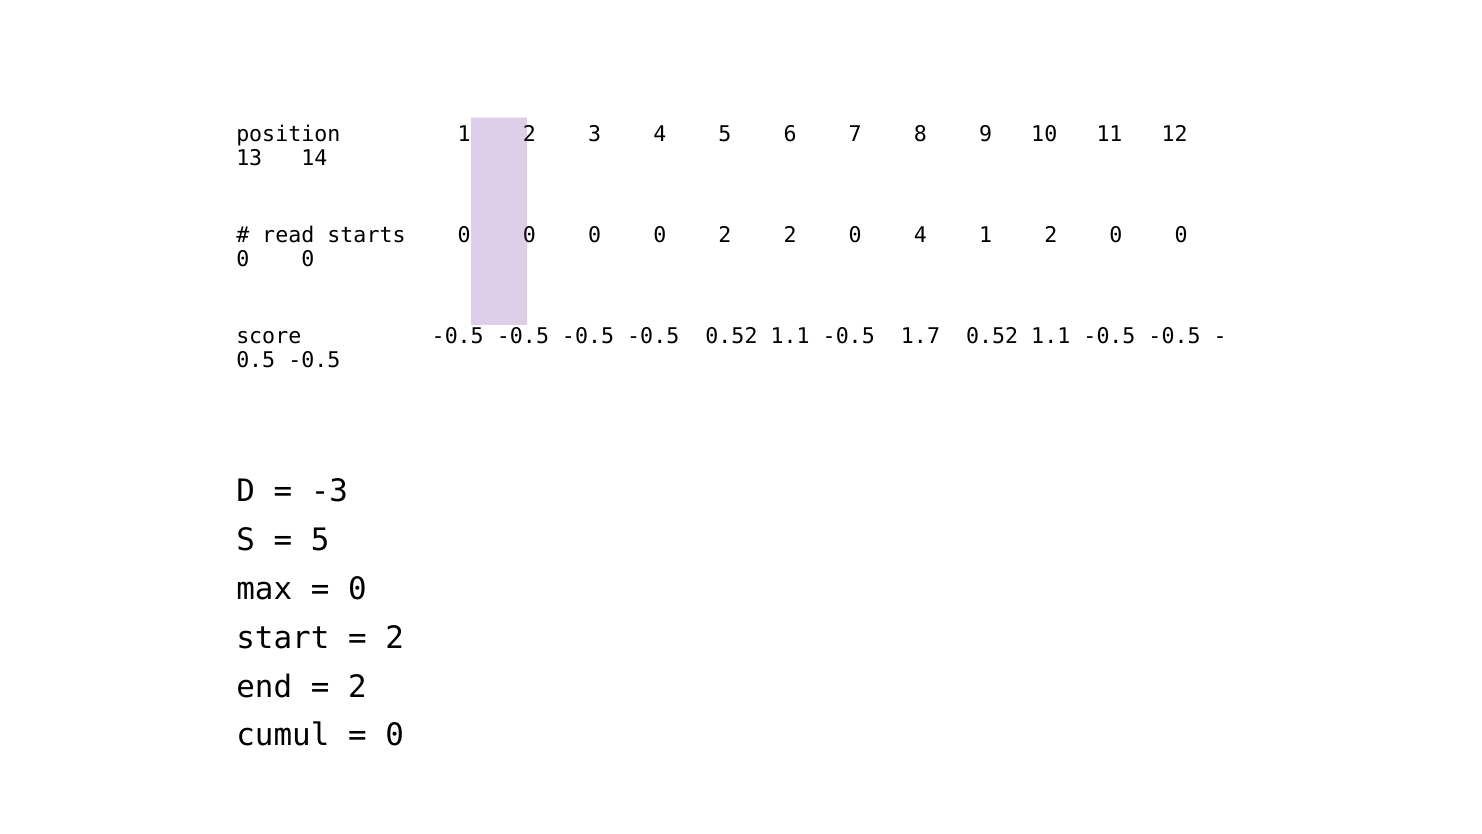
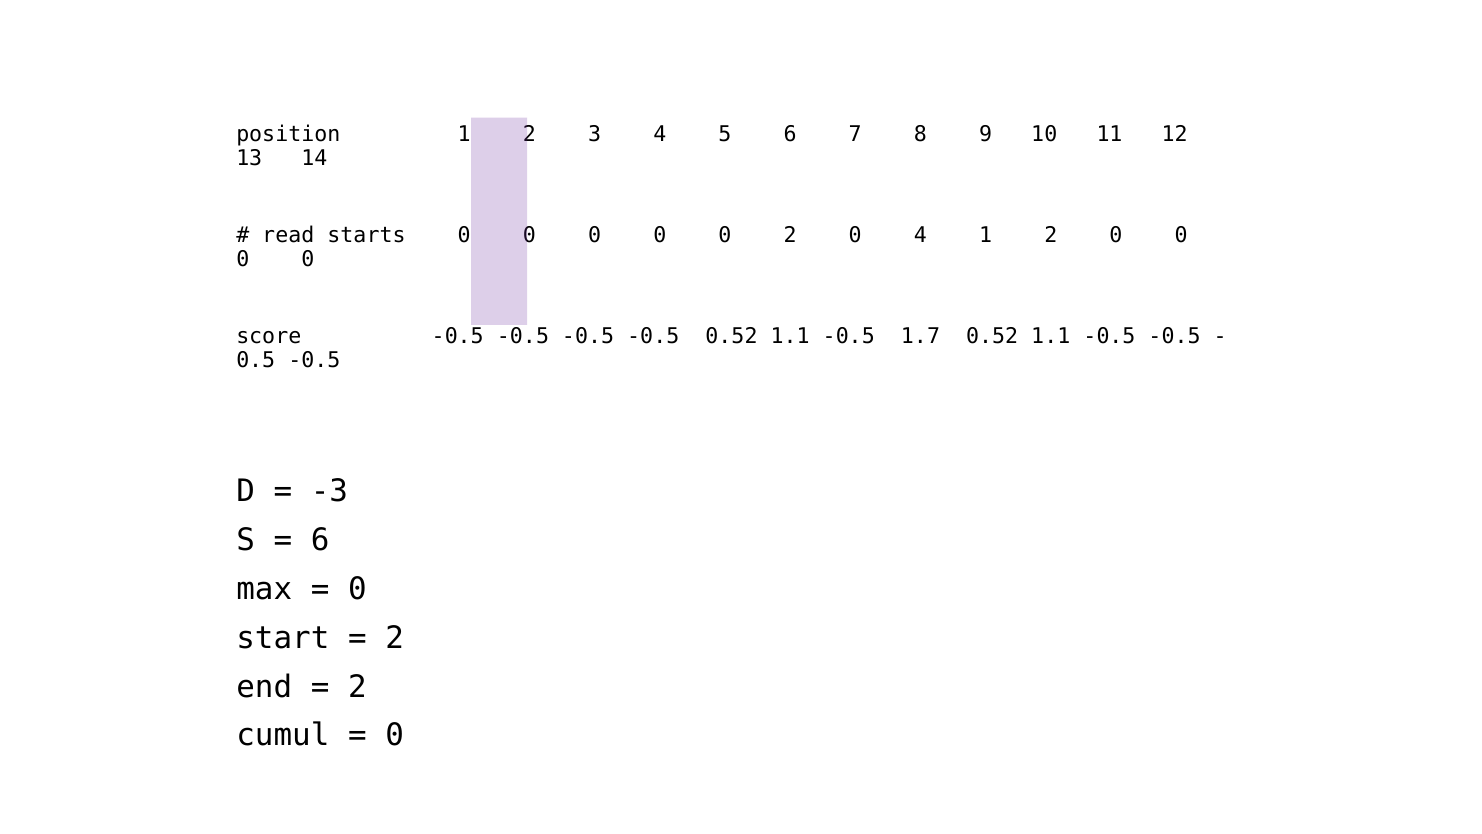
2 at (725, 236): 2 -> 0
5 at (320, 540): 5 -> 6
